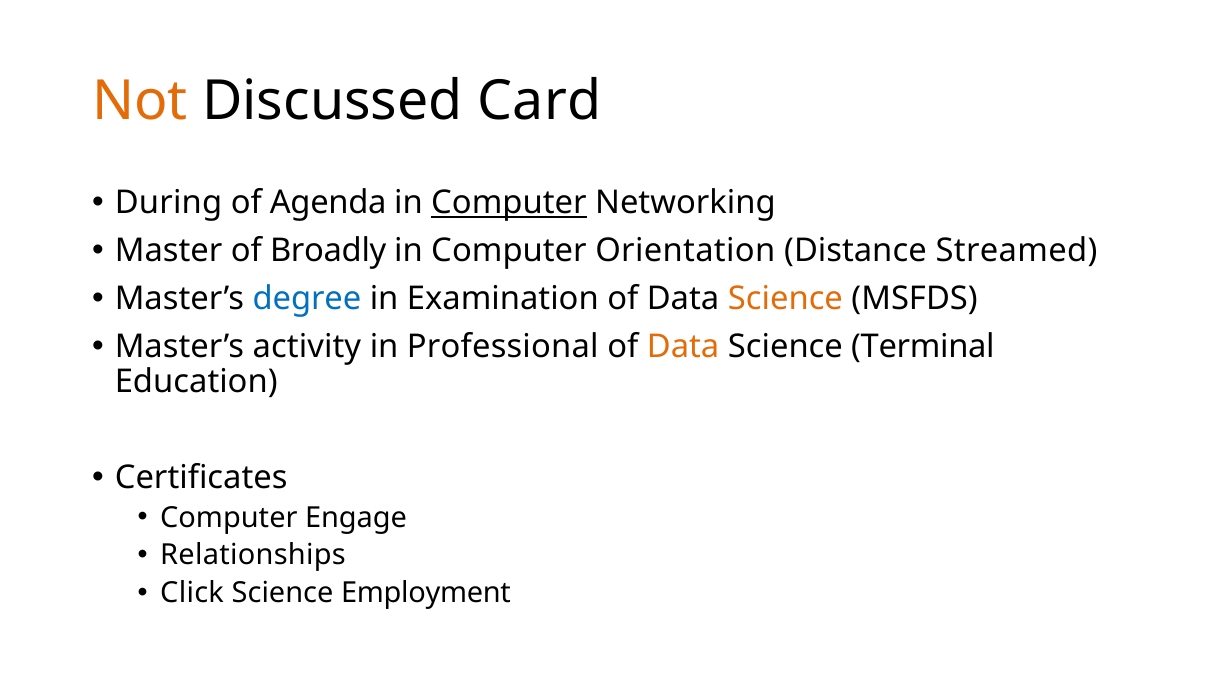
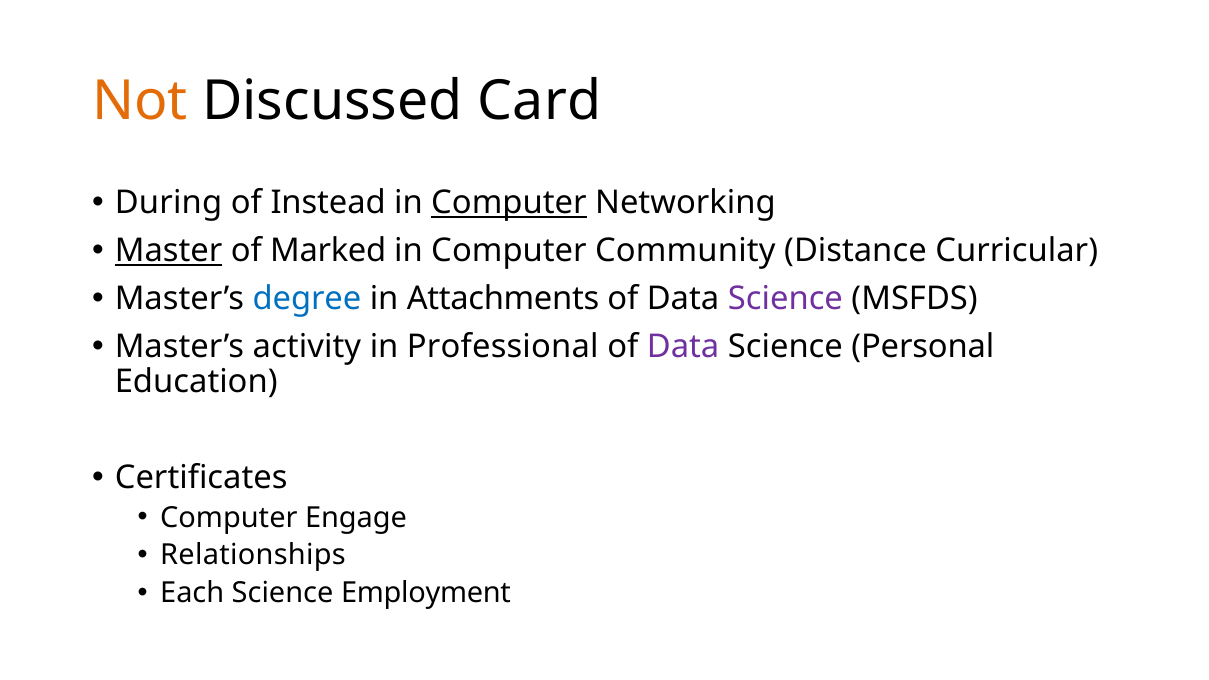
Agenda: Agenda -> Instead
Master underline: none -> present
Broadly: Broadly -> Marked
Orientation: Orientation -> Community
Streamed: Streamed -> Curricular
Examination: Examination -> Attachments
Science at (785, 299) colour: orange -> purple
Data at (683, 347) colour: orange -> purple
Terminal: Terminal -> Personal
Click: Click -> Each
